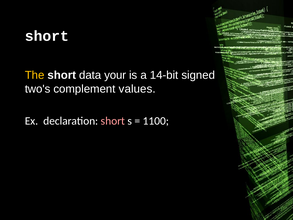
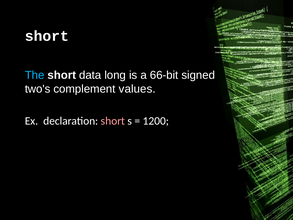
The colour: yellow -> light blue
your: your -> long
14-bit: 14-bit -> 66-bit
1100: 1100 -> 1200
